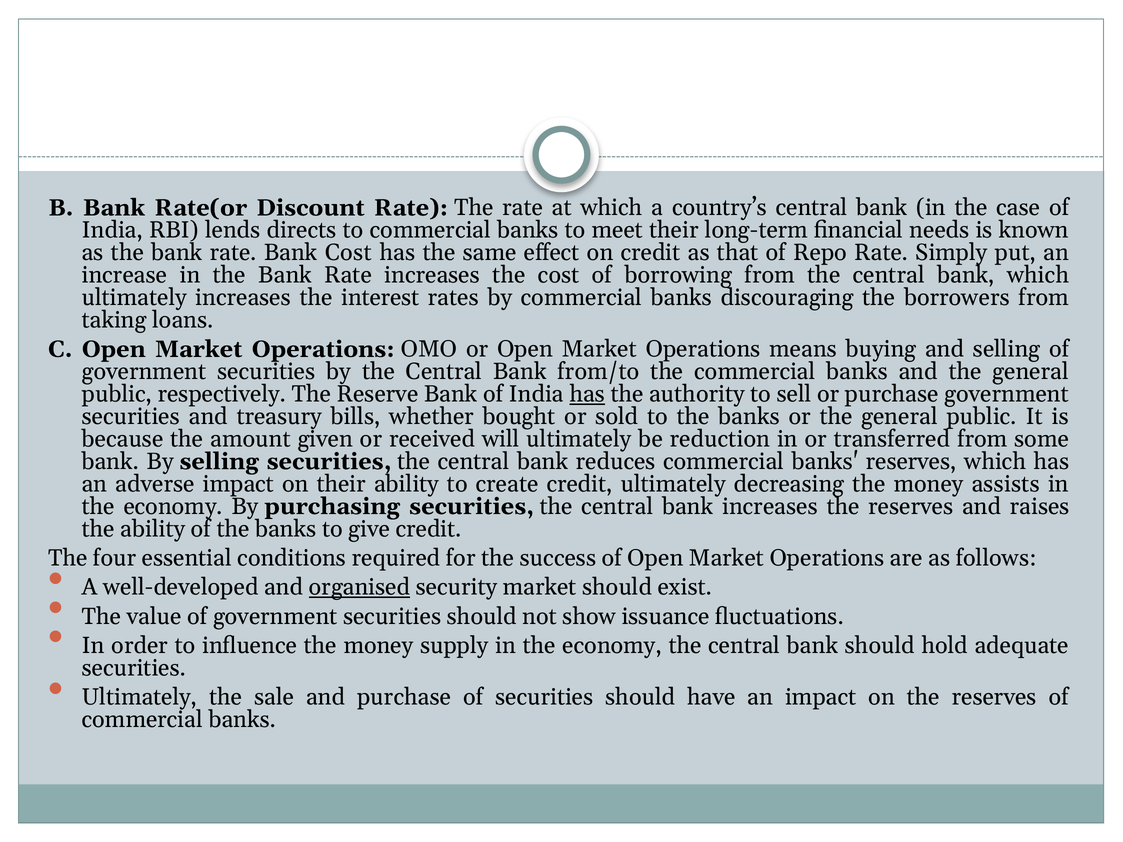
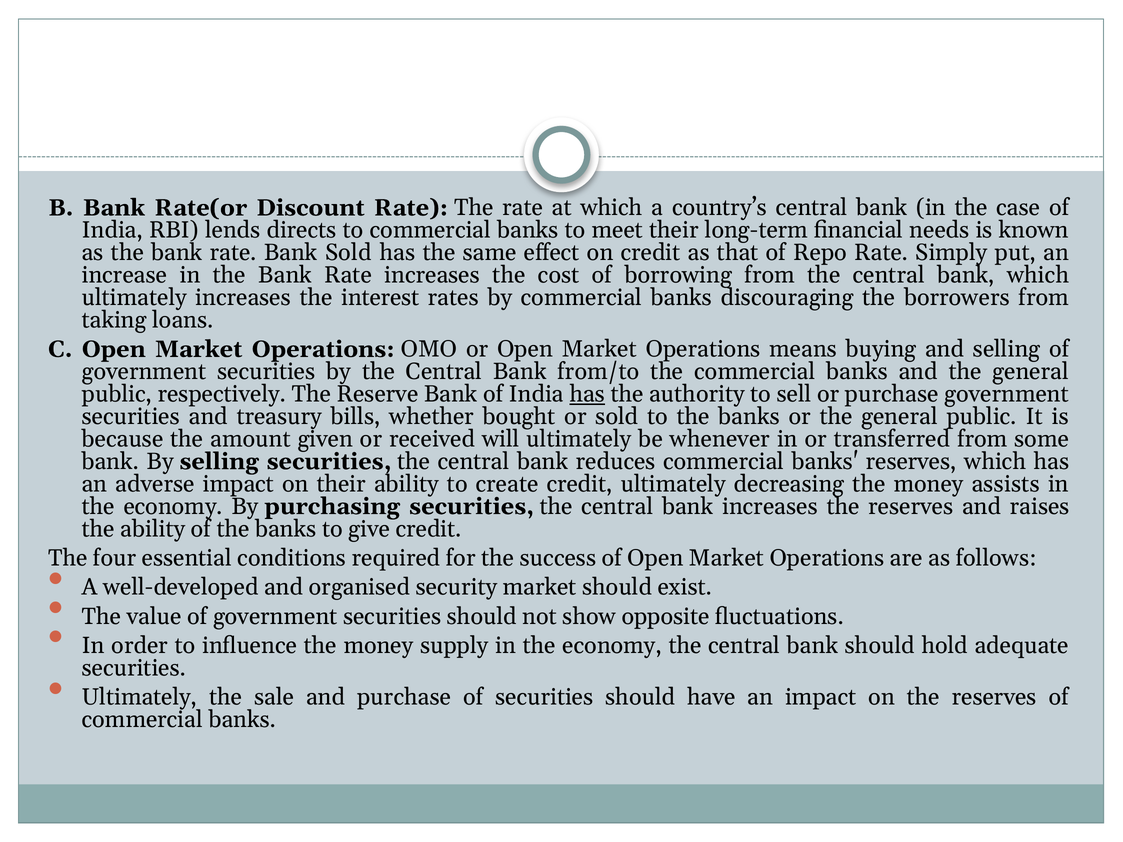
Bank Cost: Cost -> Sold
reduction: reduction -> whenever
organised underline: present -> none
issuance: issuance -> opposite
